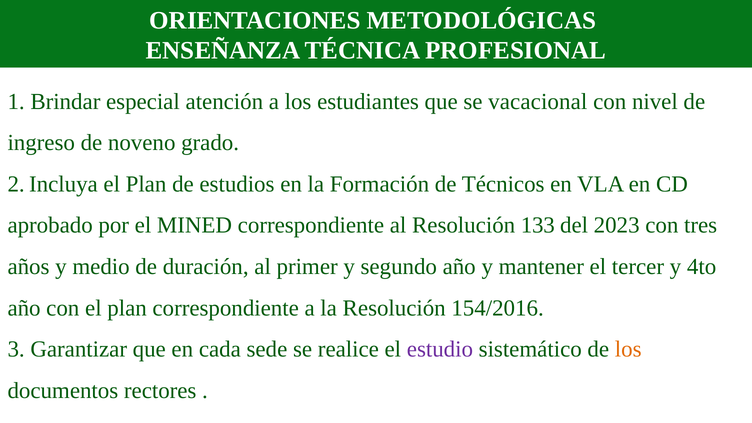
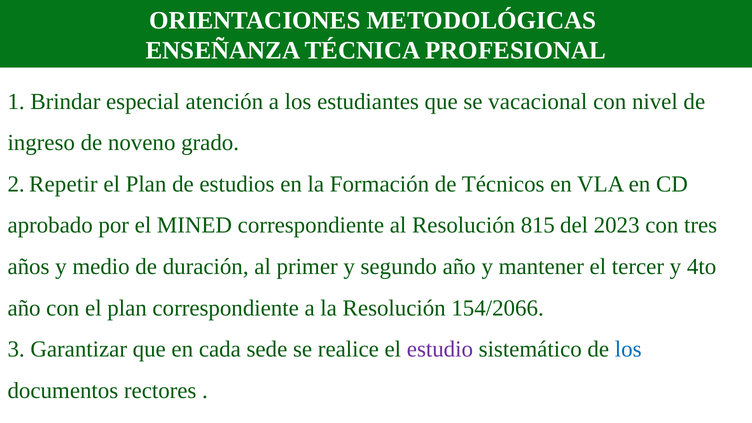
Incluya: Incluya -> Repetir
133: 133 -> 815
154/2016: 154/2016 -> 154/2066
los at (628, 349) colour: orange -> blue
